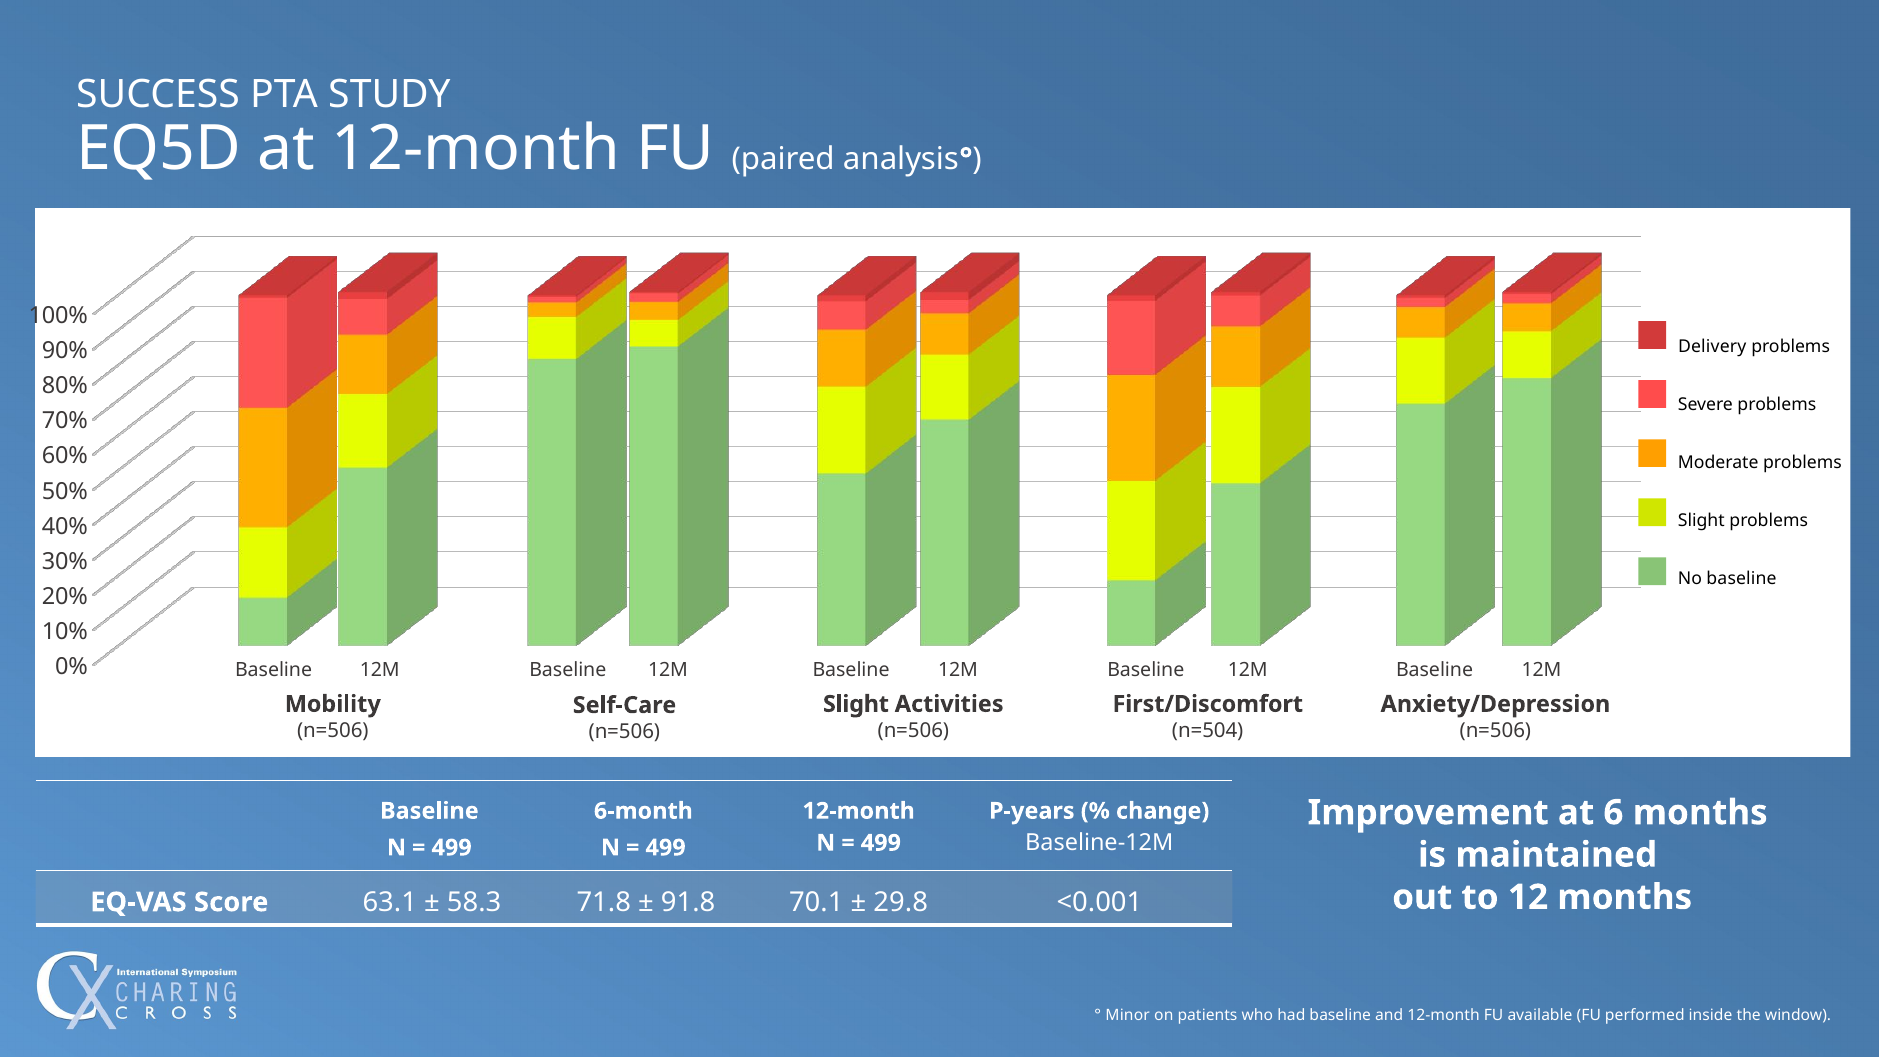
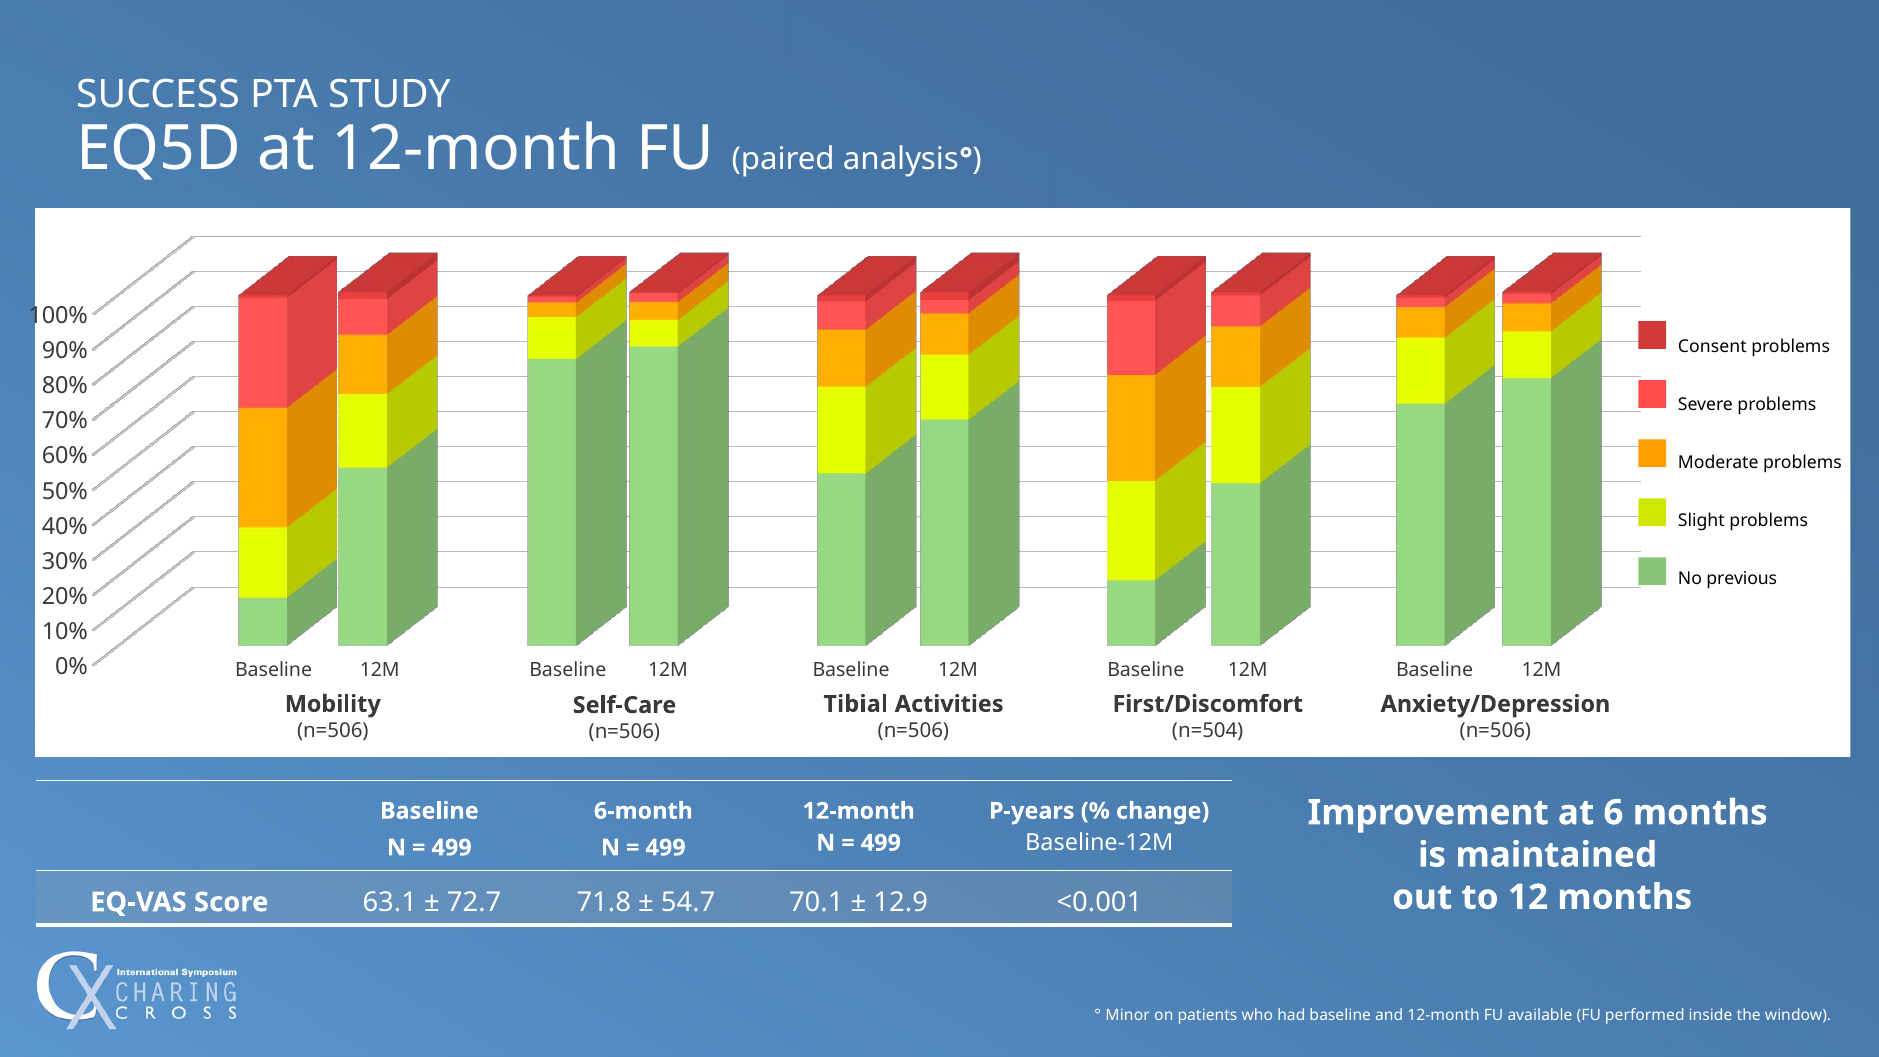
Delivery: Delivery -> Consent
No baseline: baseline -> previous
Slight at (856, 704): Slight -> Tibial
58.3: 58.3 -> 72.7
91.8: 91.8 -> 54.7
29.8: 29.8 -> 12.9
